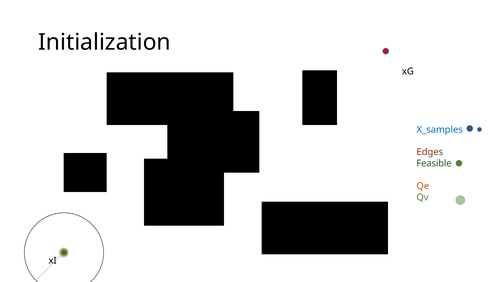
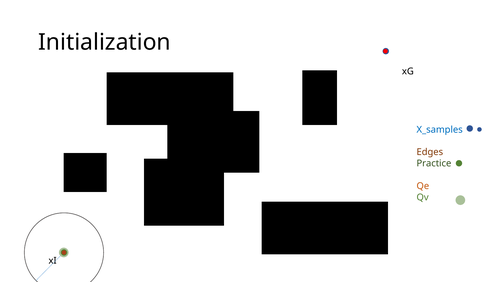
Feasible: Feasible -> Practice
